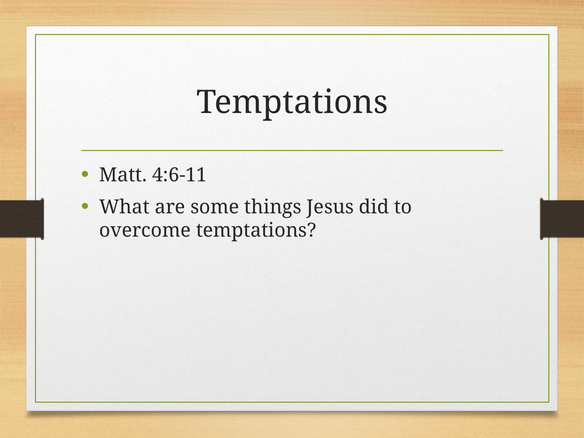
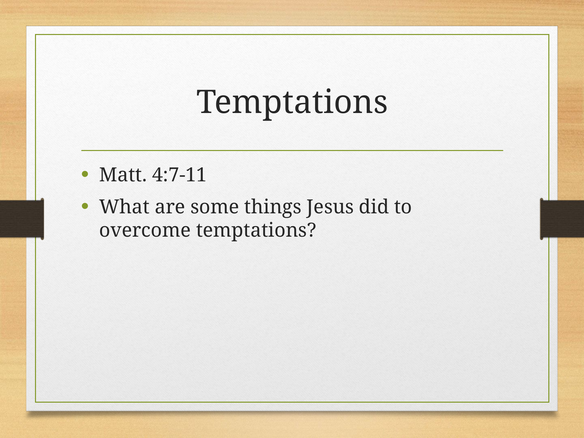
4:6-11: 4:6-11 -> 4:7-11
